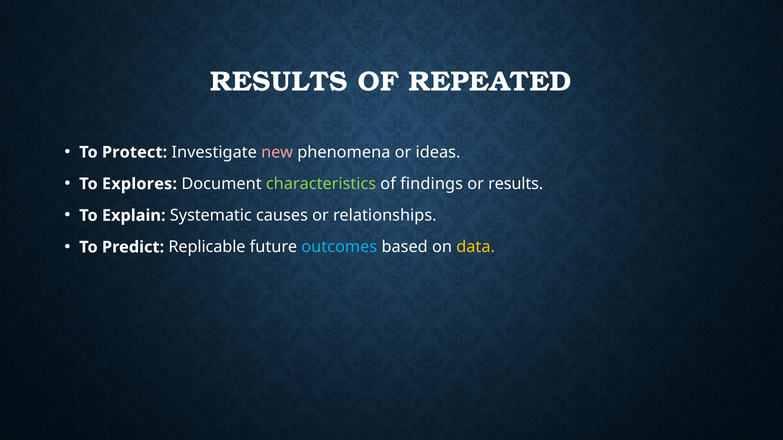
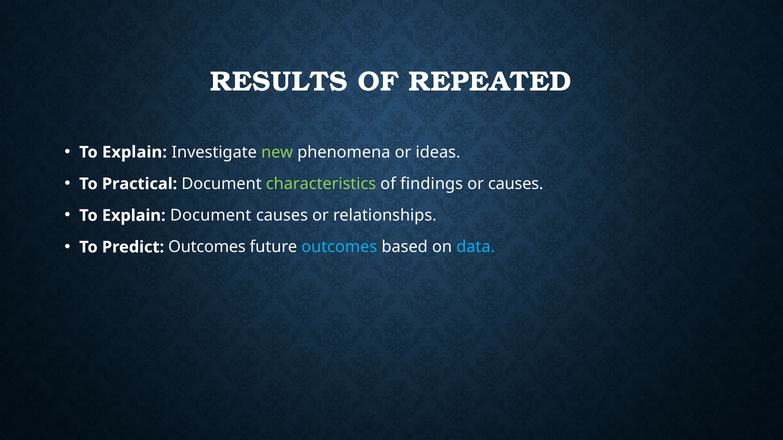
Protect at (135, 152): Protect -> Explain
new colour: pink -> light green
Explores: Explores -> Practical
or results: results -> causes
Explain Systematic: Systematic -> Document
Predict Replicable: Replicable -> Outcomes
data colour: yellow -> light blue
